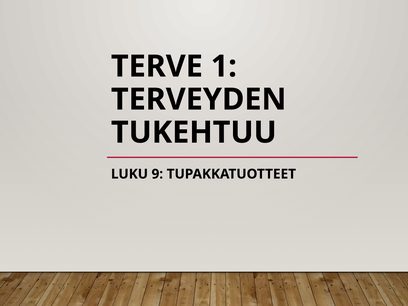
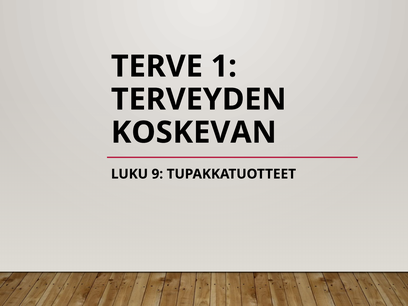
TUKEHTUU: TUKEHTUU -> KOSKEVAN
